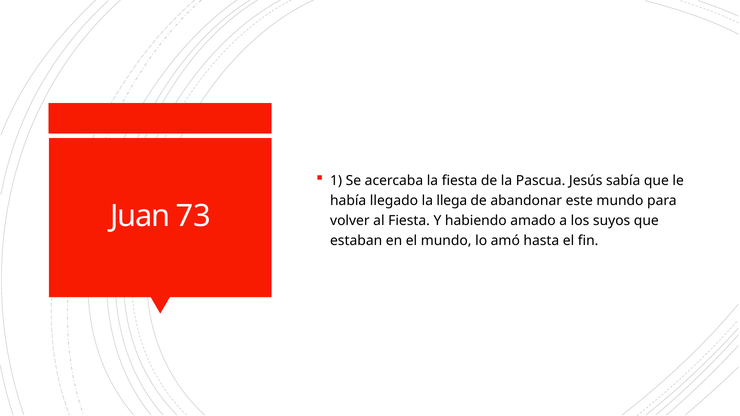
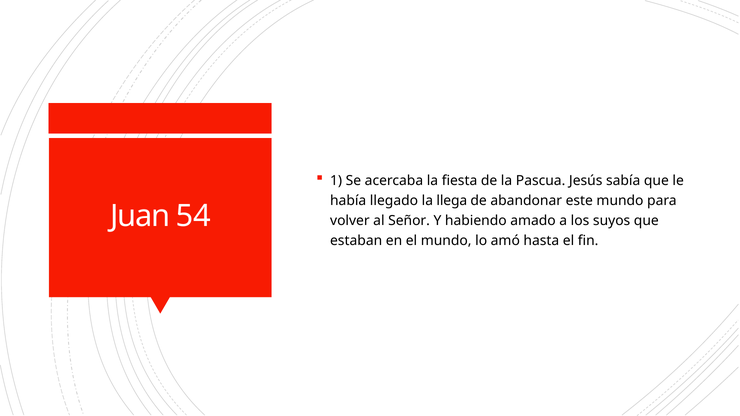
73: 73 -> 54
al Fiesta: Fiesta -> Señor
